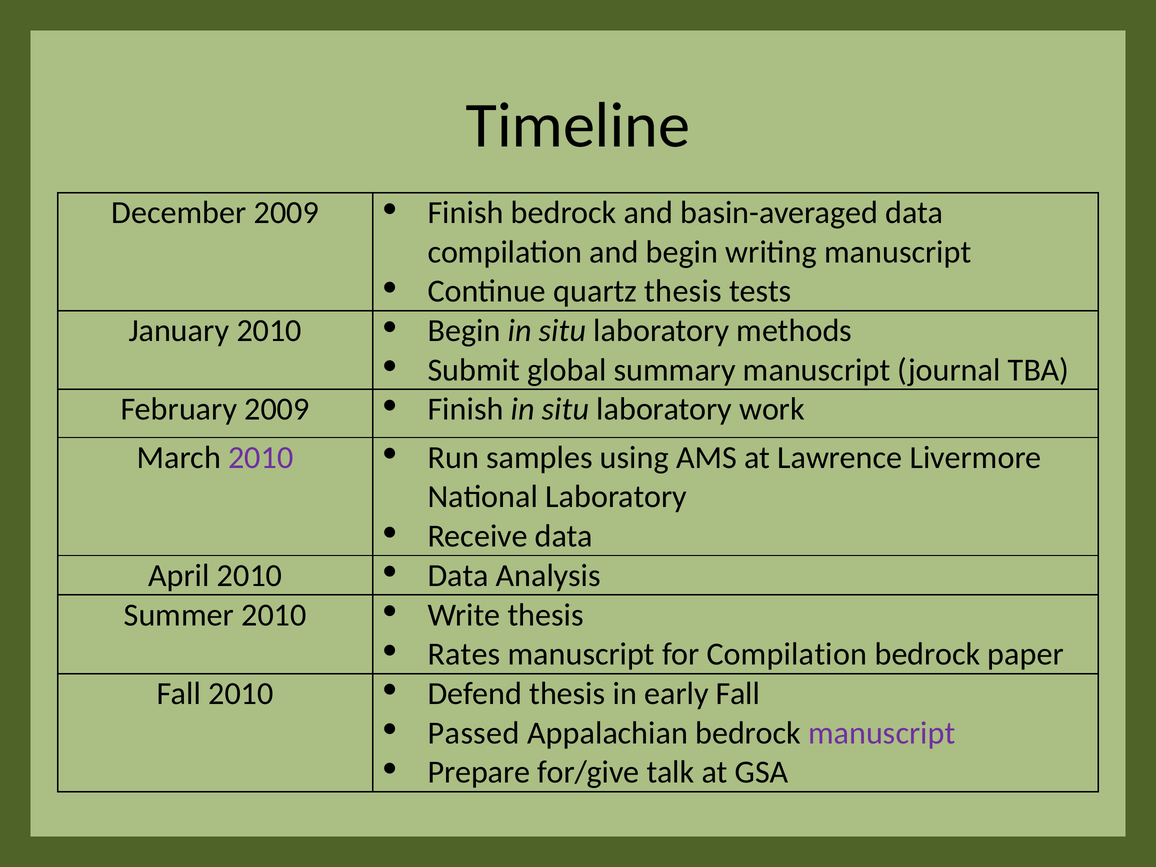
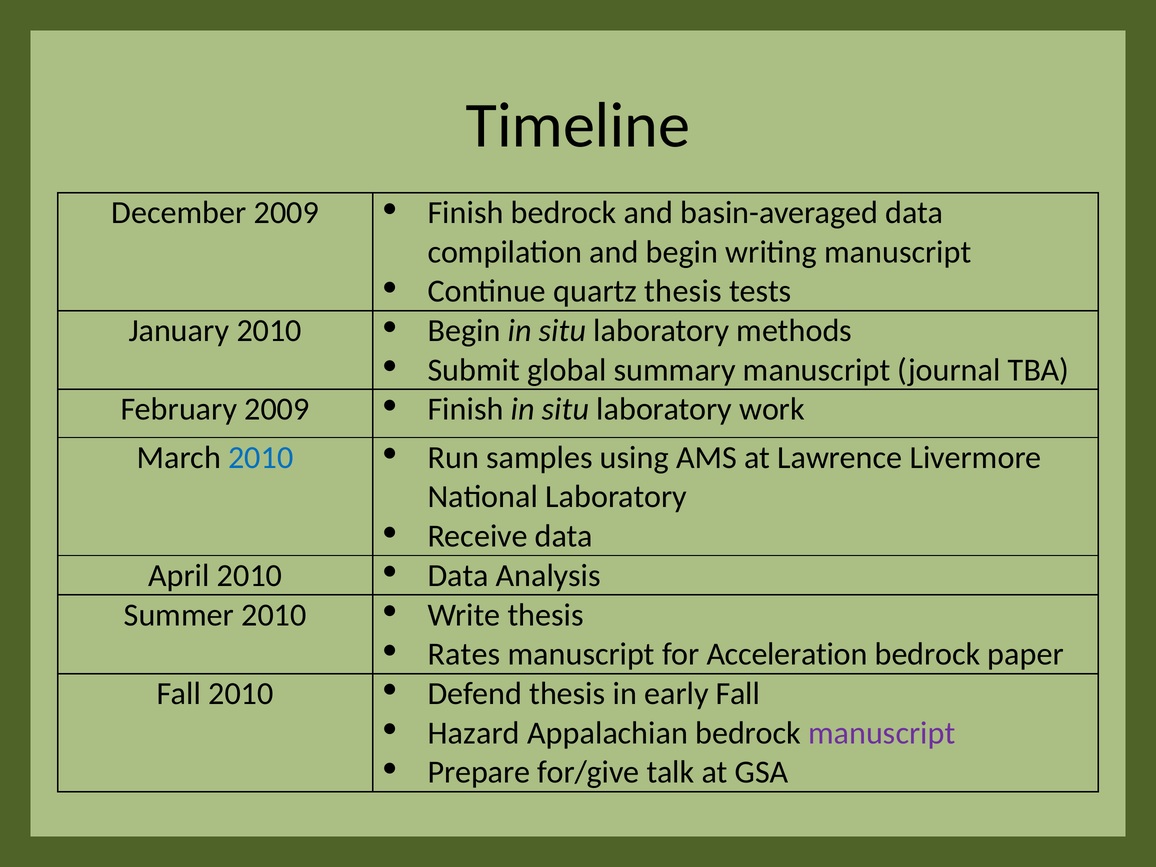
2010 at (261, 458) colour: purple -> blue
for Compilation: Compilation -> Acceleration
Passed: Passed -> Hazard
